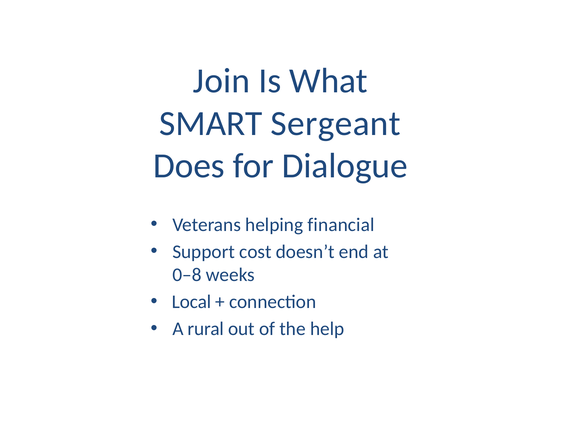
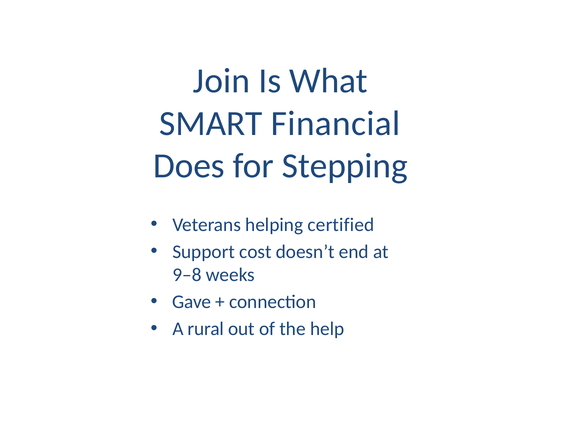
Sergeant: Sergeant -> Financial
Dialogue: Dialogue -> Stepping
financial: financial -> certified
0–8: 0–8 -> 9–8
Local: Local -> Gave
